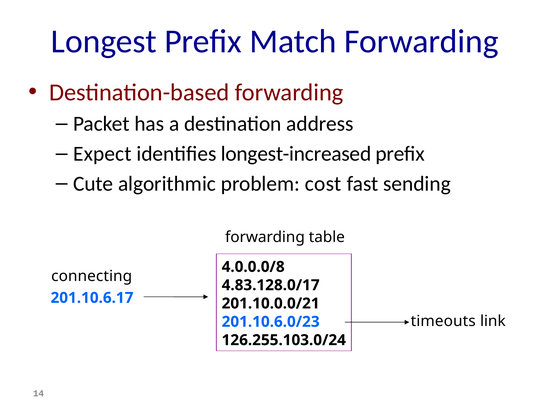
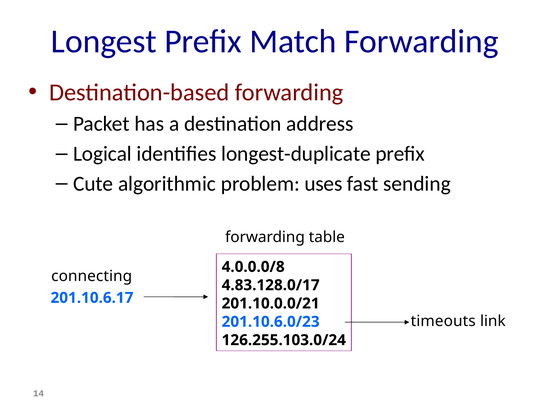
Expect: Expect -> Logical
longest-increased: longest-increased -> longest-duplicate
cost: cost -> uses
